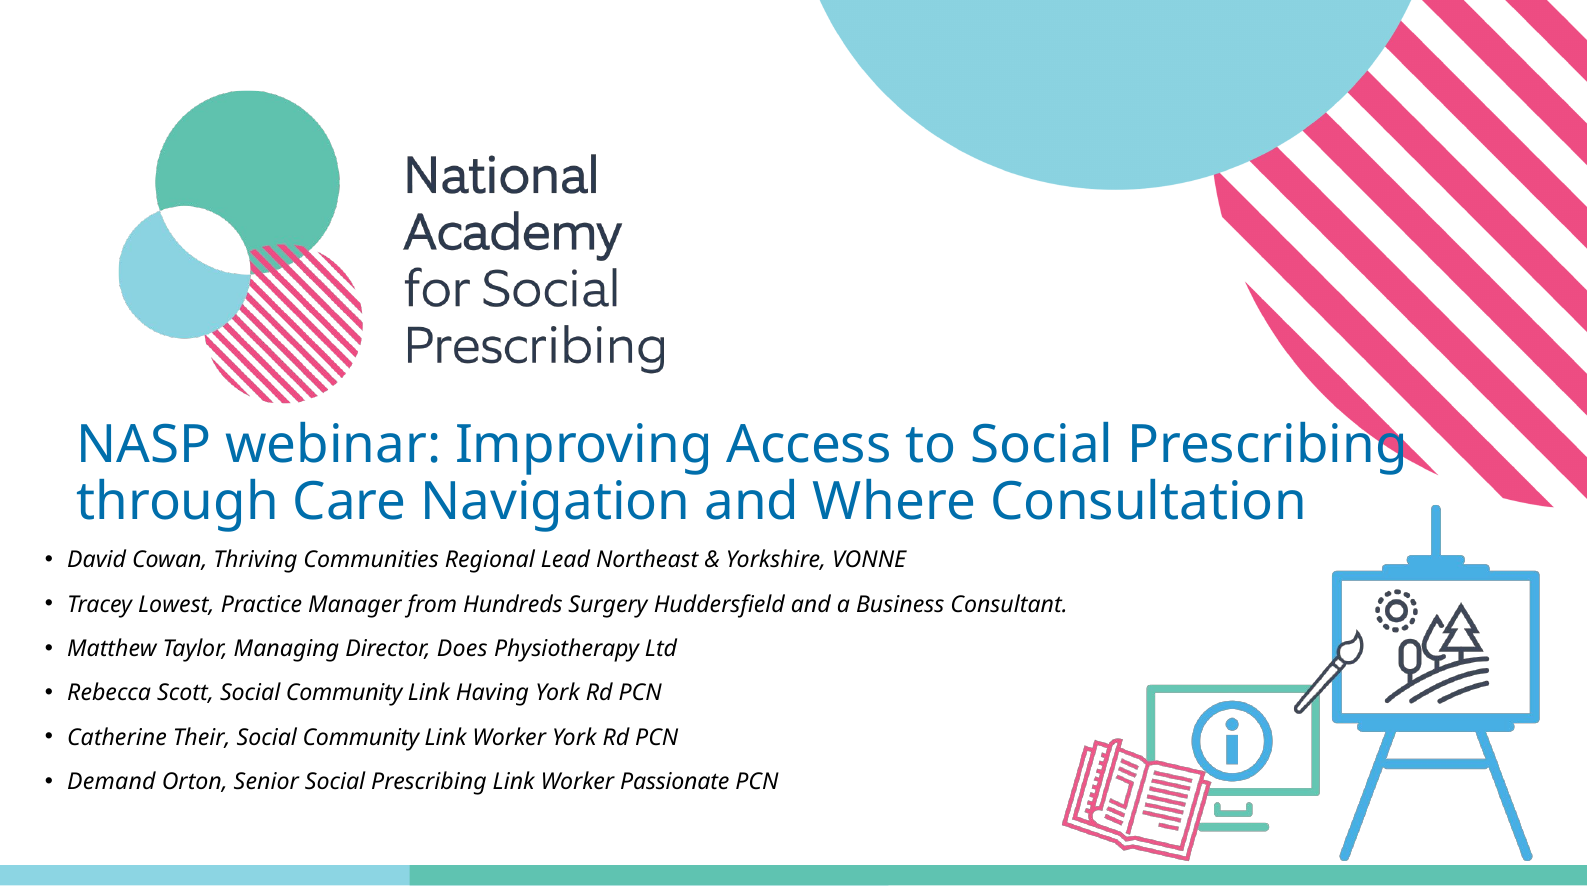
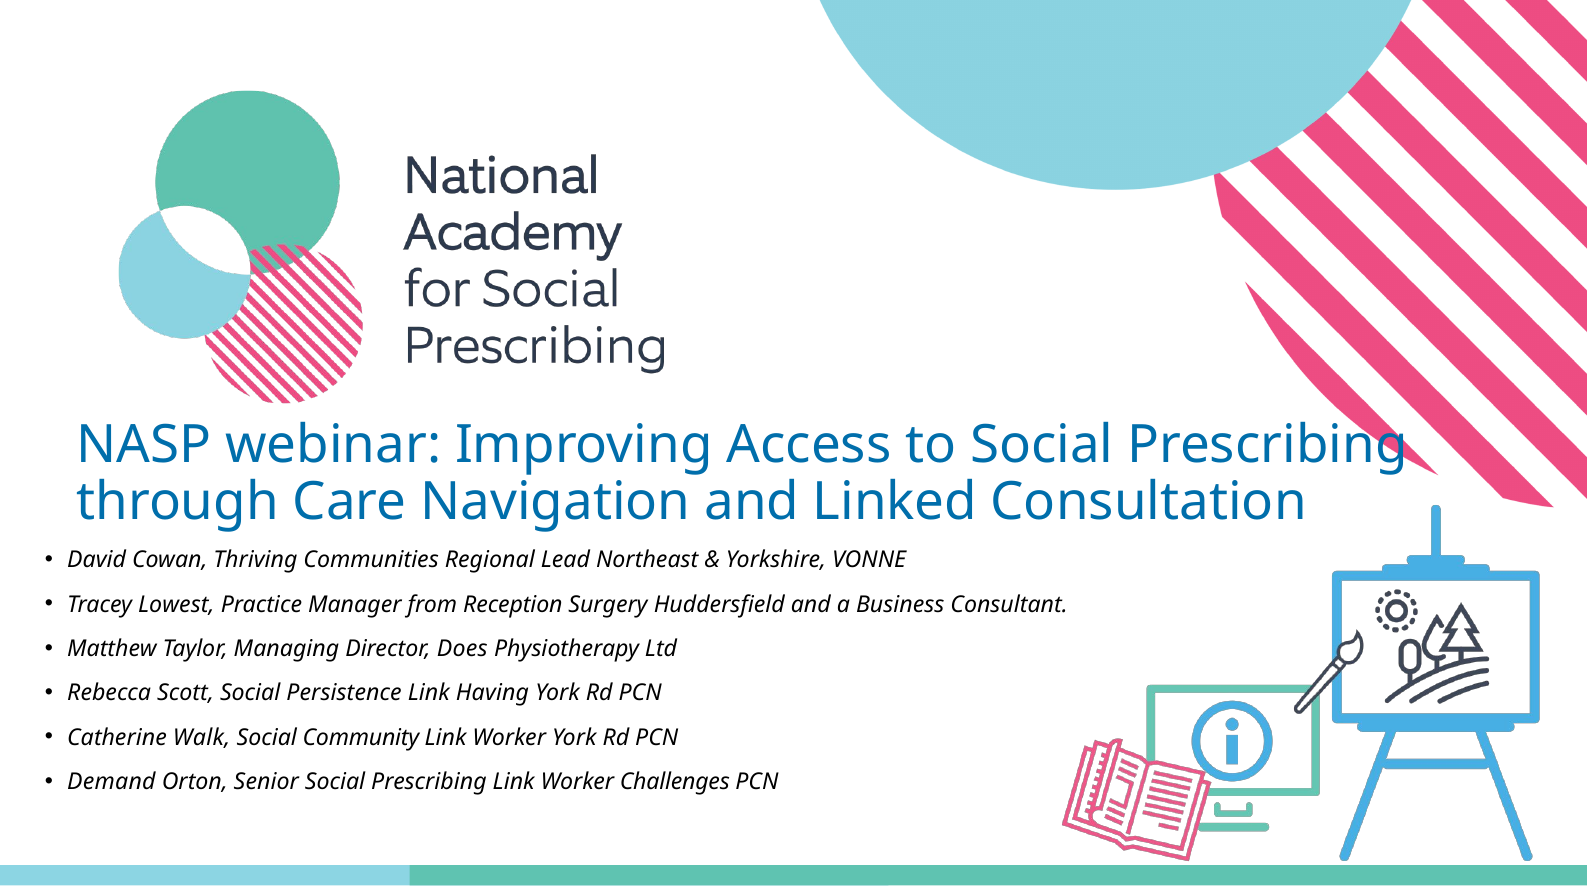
Where: Where -> Linked
Hundreds: Hundreds -> Reception
Scott Social Community: Community -> Persistence
Their: Their -> Walk
Passionate: Passionate -> Challenges
